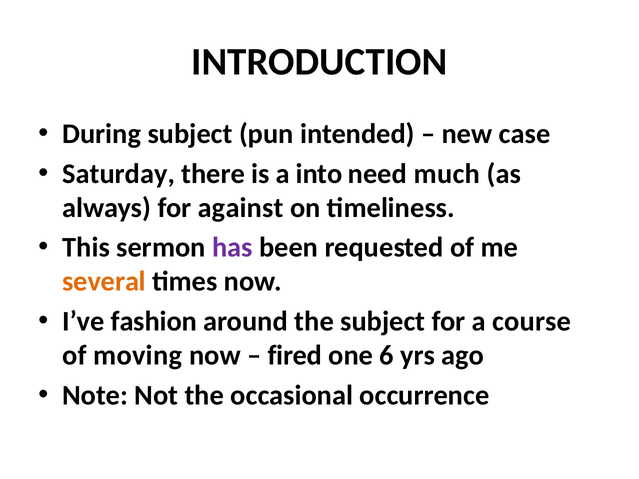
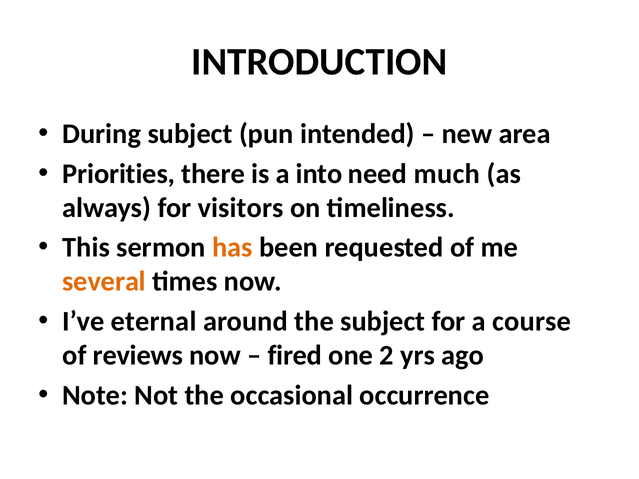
case: case -> area
Saturday: Saturday -> Priorities
against: against -> visitors
has colour: purple -> orange
fashion: fashion -> eternal
moving: moving -> reviews
6: 6 -> 2
